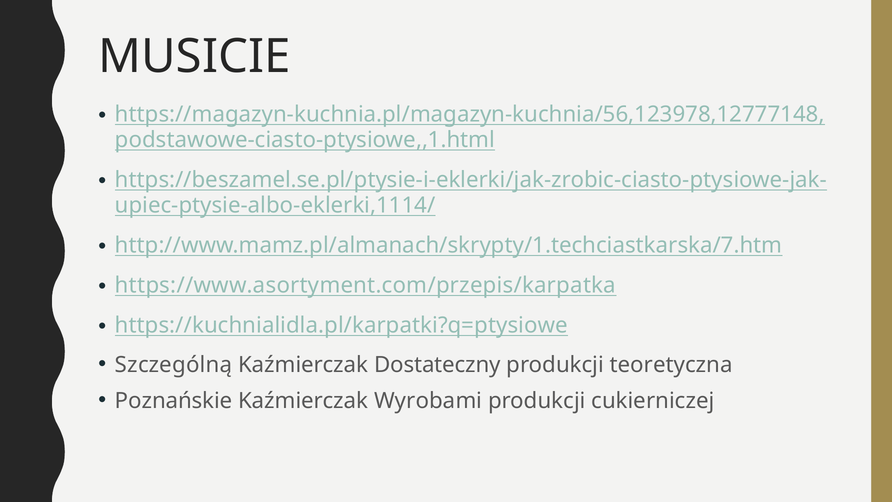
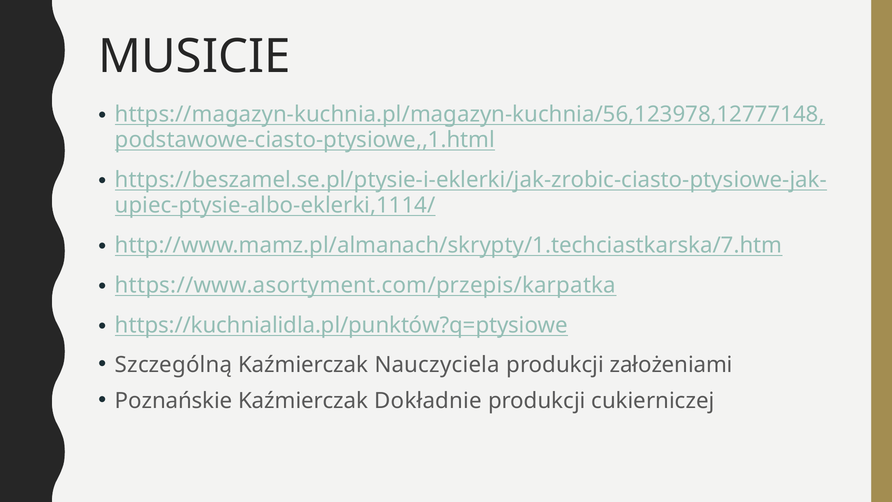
https://kuchnialidla.pl/karpatki?q=ptysiowe: https://kuchnialidla.pl/karpatki?q=ptysiowe -> https://kuchnialidla.pl/punktów?q=ptysiowe
Dostateczny: Dostateczny -> Nauczyciela
teoretyczna: teoretyczna -> założeniami
Wyrobami: Wyrobami -> Dokładnie
